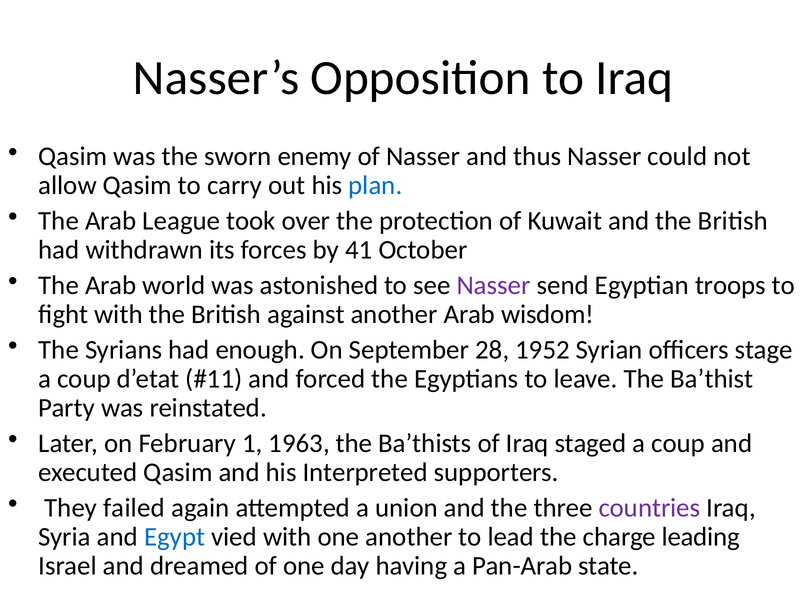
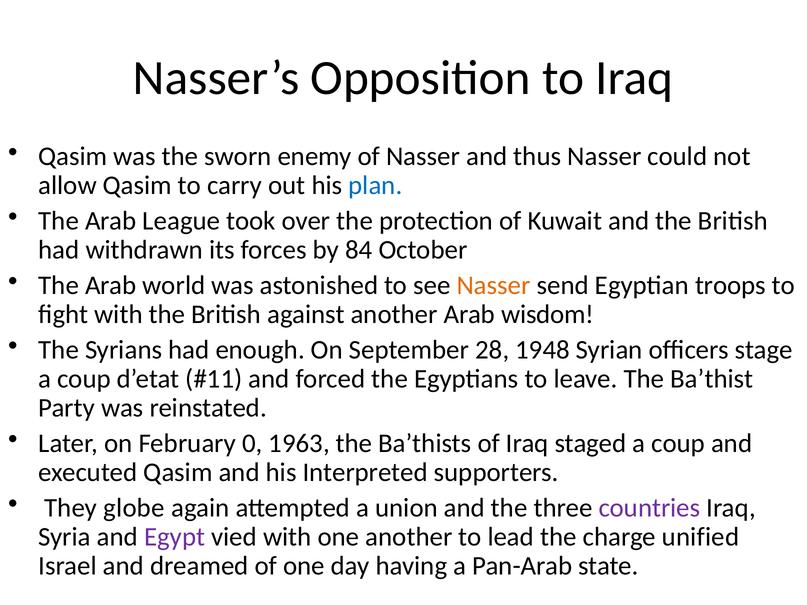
41: 41 -> 84
Nasser at (494, 286) colour: purple -> orange
1952: 1952 -> 1948
1: 1 -> 0
failed: failed -> globe
Egypt colour: blue -> purple
leading: leading -> unified
